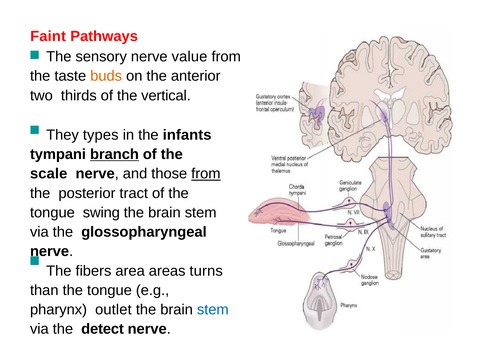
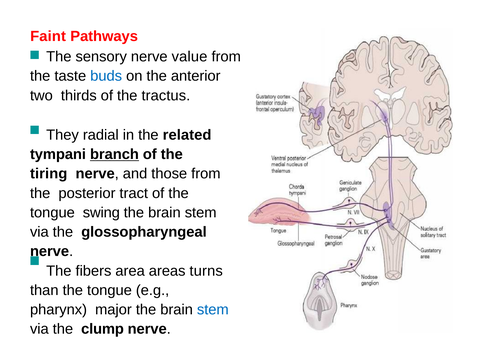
buds colour: orange -> blue
vertical: vertical -> tractus
types: types -> radial
infants: infants -> related
scale: scale -> tiring
from at (206, 174) underline: present -> none
outlet: outlet -> major
detect: detect -> clump
